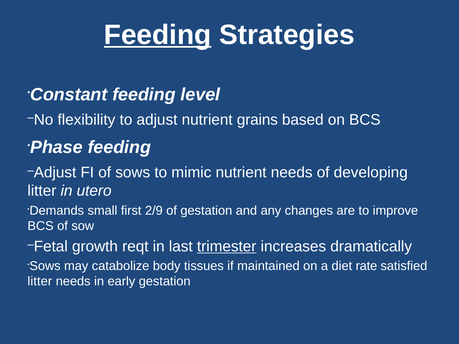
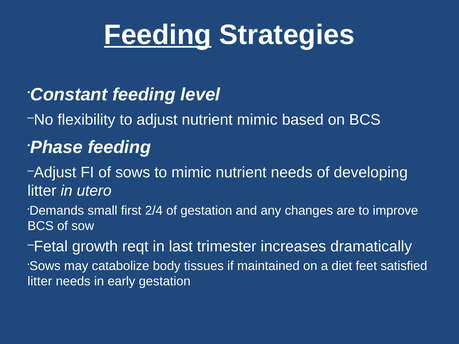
nutrient grains: grains -> mimic
2/9: 2/9 -> 2/4
trimester underline: present -> none
rate: rate -> feet
